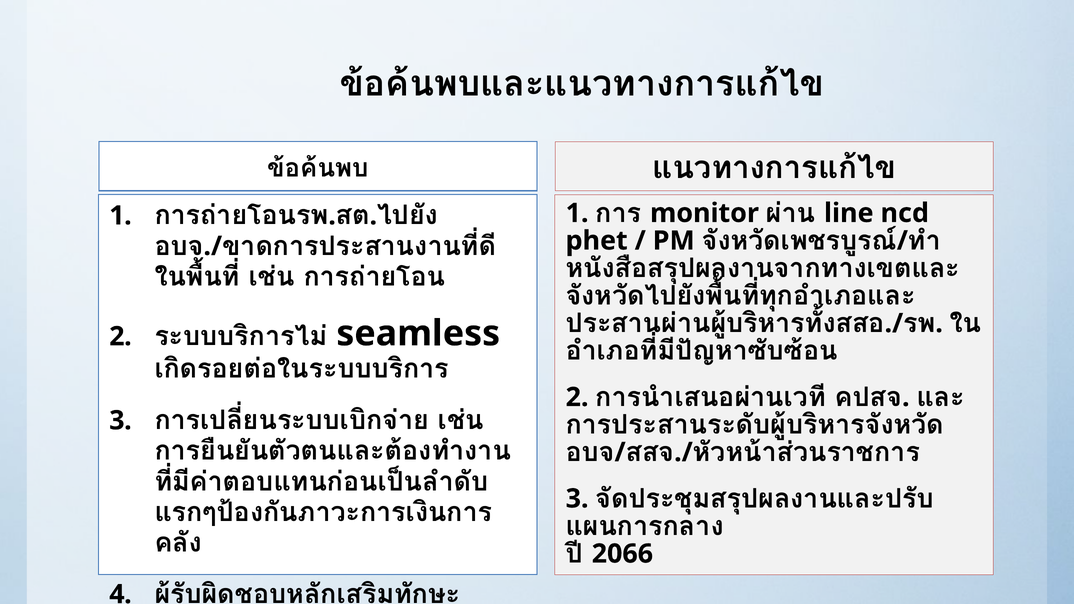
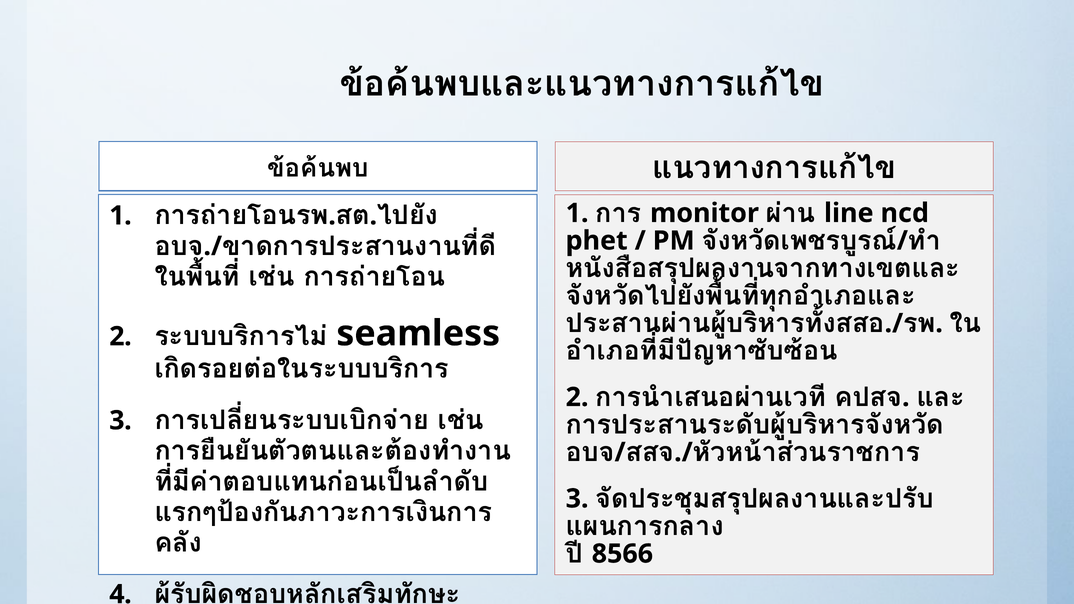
2066: 2066 -> 8566
